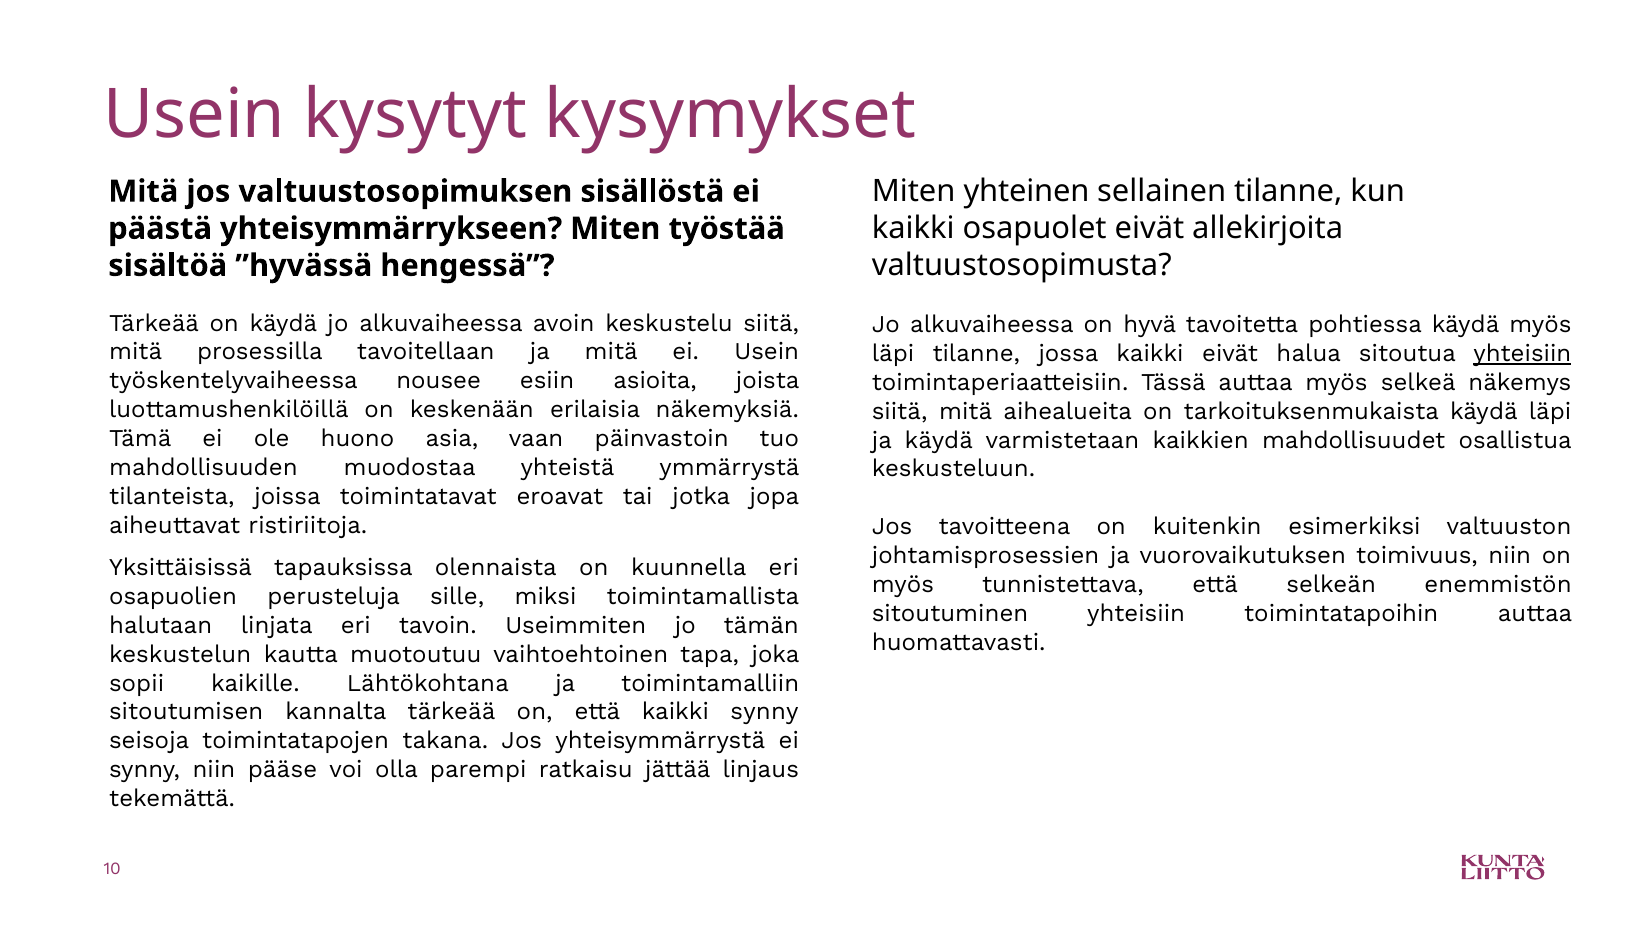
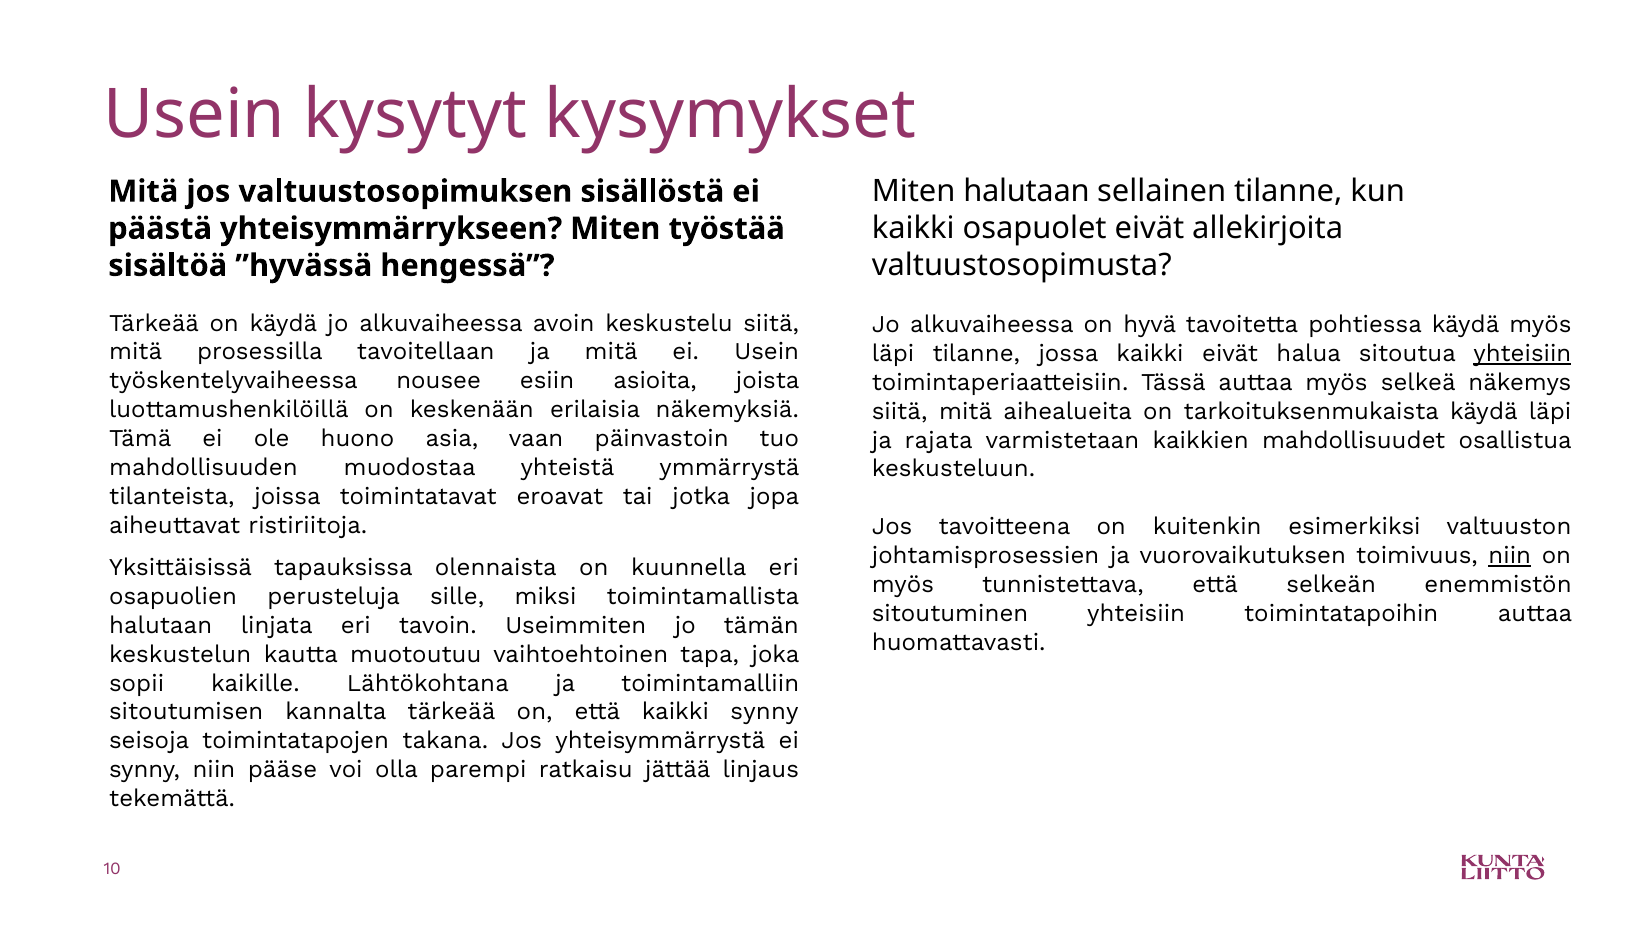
Miten yhteinen: yhteinen -> halutaan
ja käydä: käydä -> rajata
niin at (1510, 556) underline: none -> present
